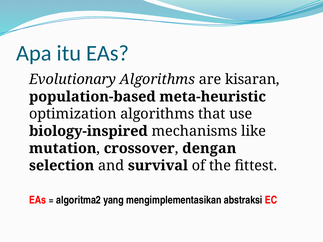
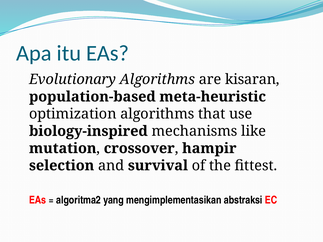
dengan: dengan -> hampir
